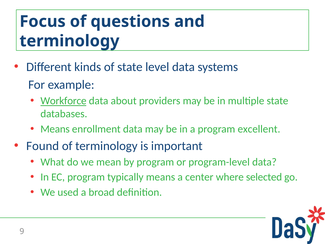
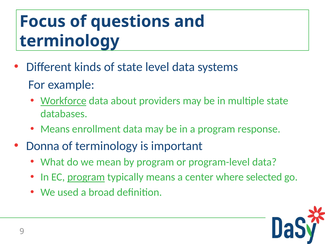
excellent: excellent -> response
Found: Found -> Donna
program at (86, 177) underline: none -> present
